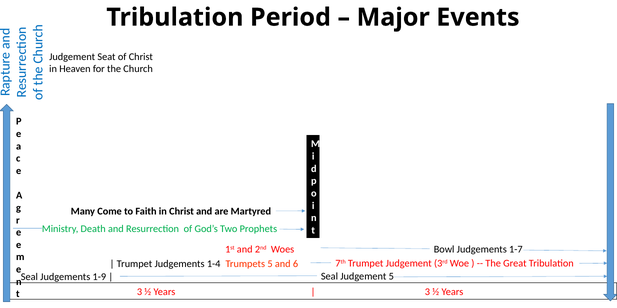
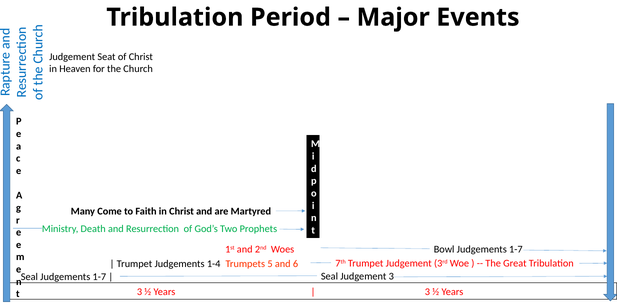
Judgement 5: 5 -> 3
Seal Judgements 1-9: 1-9 -> 1-7
